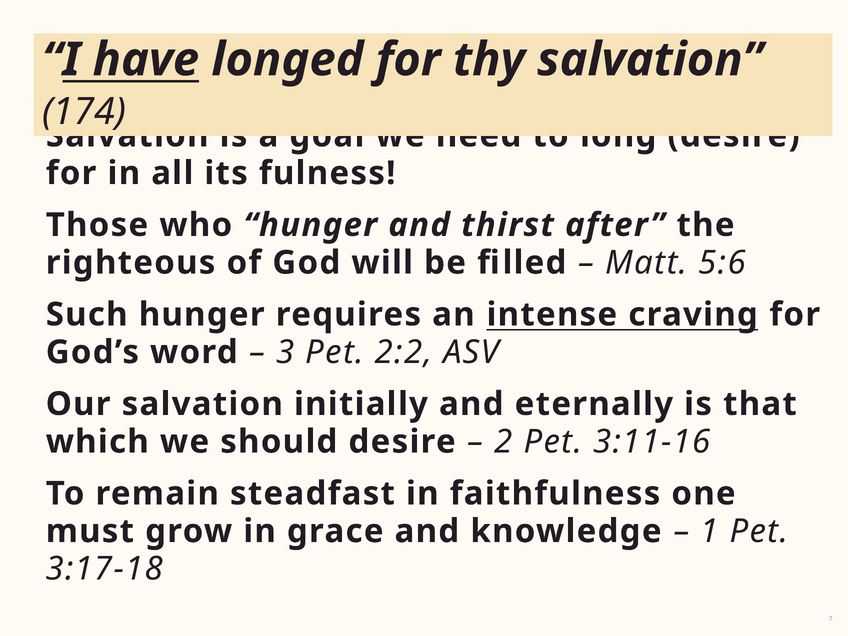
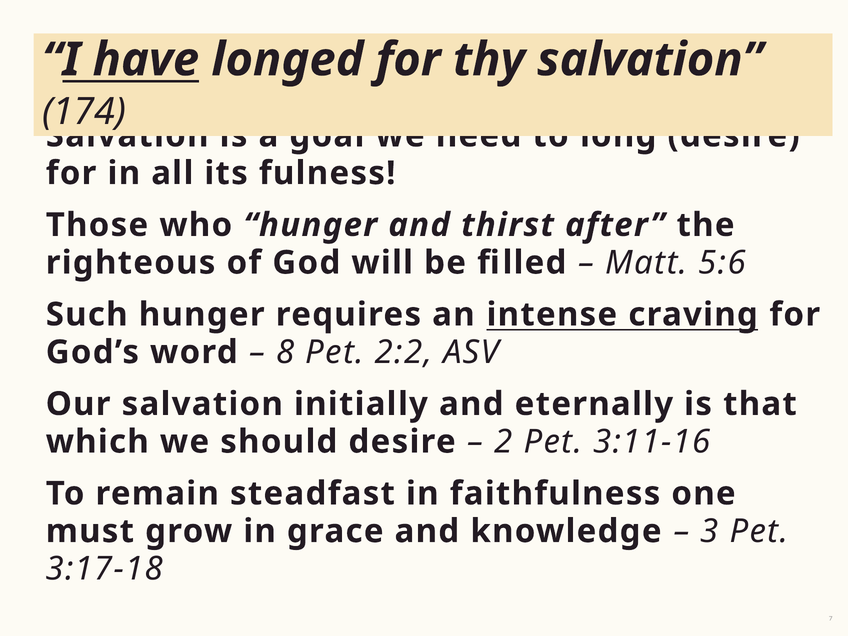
3: 3 -> 8
1: 1 -> 3
